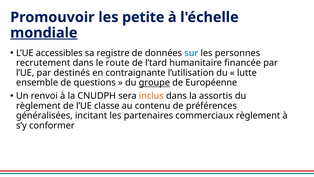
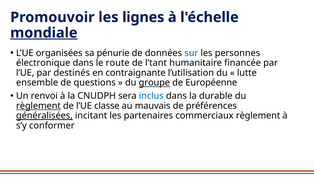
petite: petite -> lignes
accessibles: accessibles -> organisées
registre: registre -> pénurie
recrutement: recrutement -> électronique
l’tard: l’tard -> l’tant
inclus colour: orange -> blue
assortis: assortis -> durable
règlement at (38, 106) underline: none -> present
contenu: contenu -> mauvais
généralisées underline: none -> present
